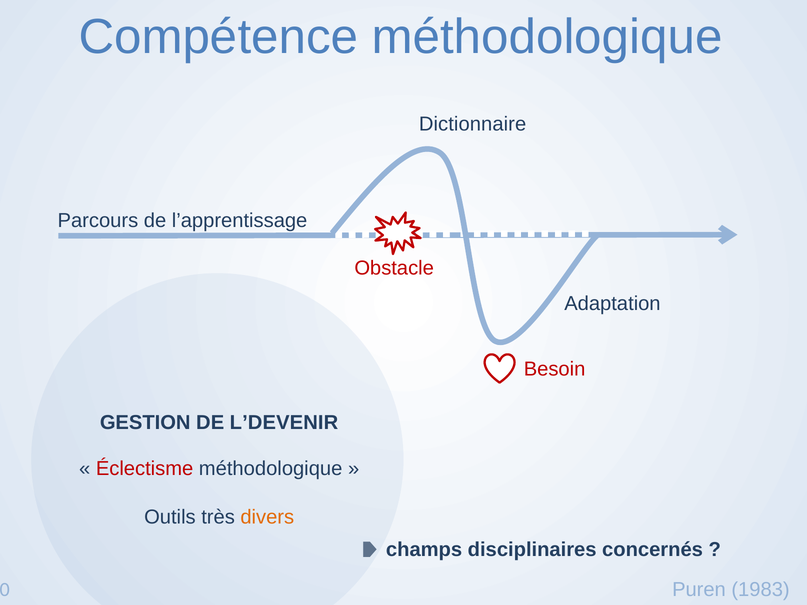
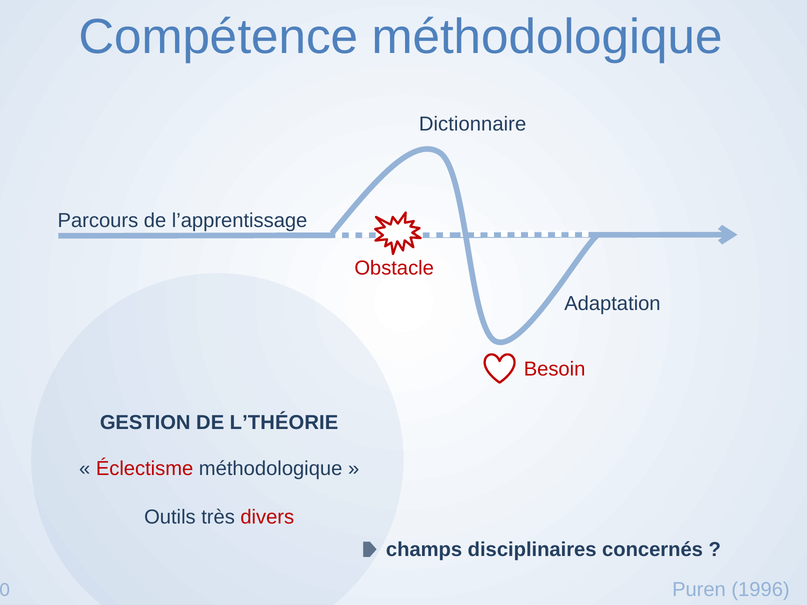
L’DEVENIR: L’DEVENIR -> L’THÉORIE
divers colour: orange -> red
1983: 1983 -> 1996
